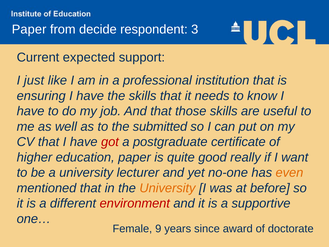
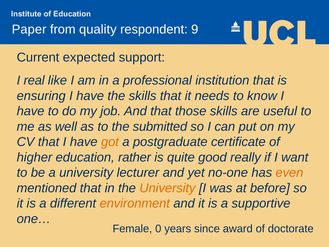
decide: decide -> quality
3: 3 -> 9
just: just -> real
got colour: red -> orange
education paper: paper -> rather
environment colour: red -> orange
9: 9 -> 0
